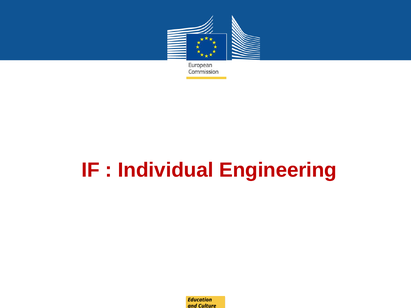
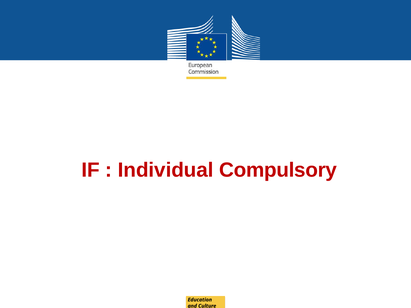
Engineering: Engineering -> Compulsory
